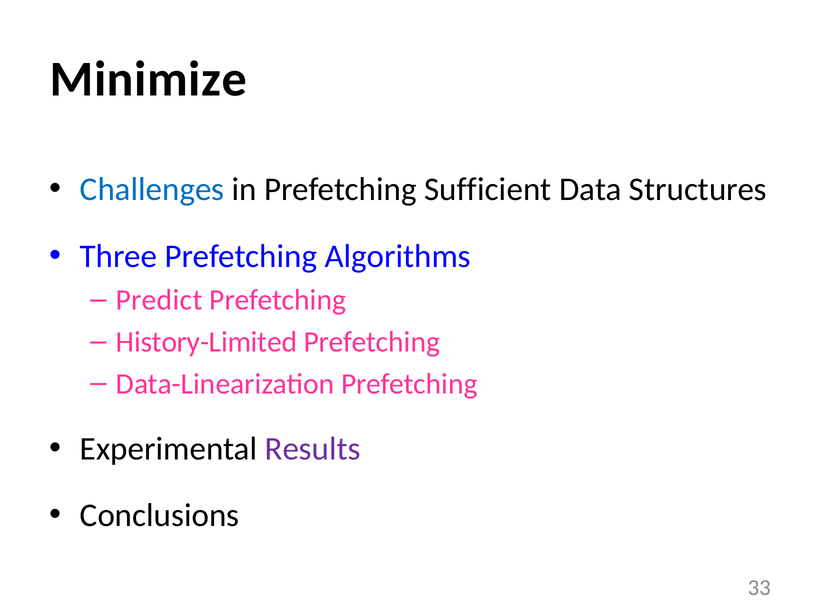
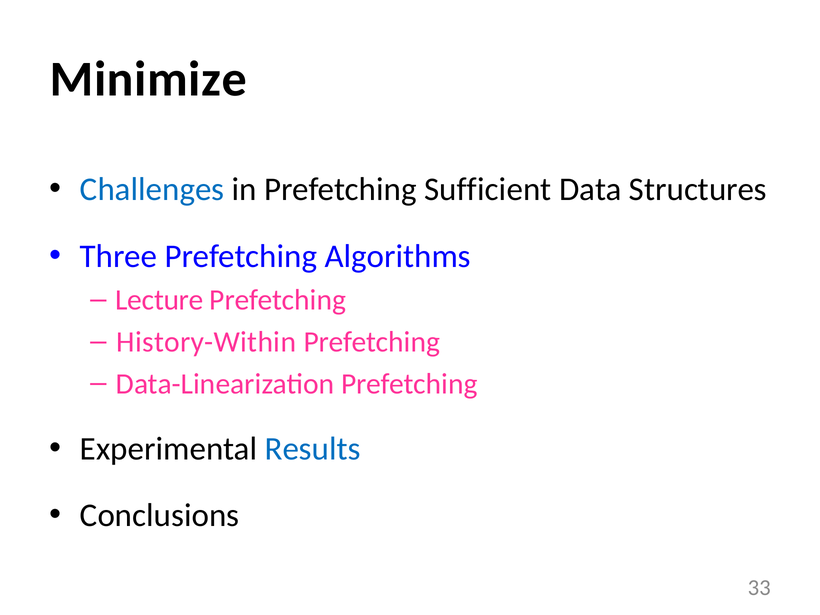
Predict: Predict -> Lecture
History-Limited: History-Limited -> History-Within
Results colour: purple -> blue
